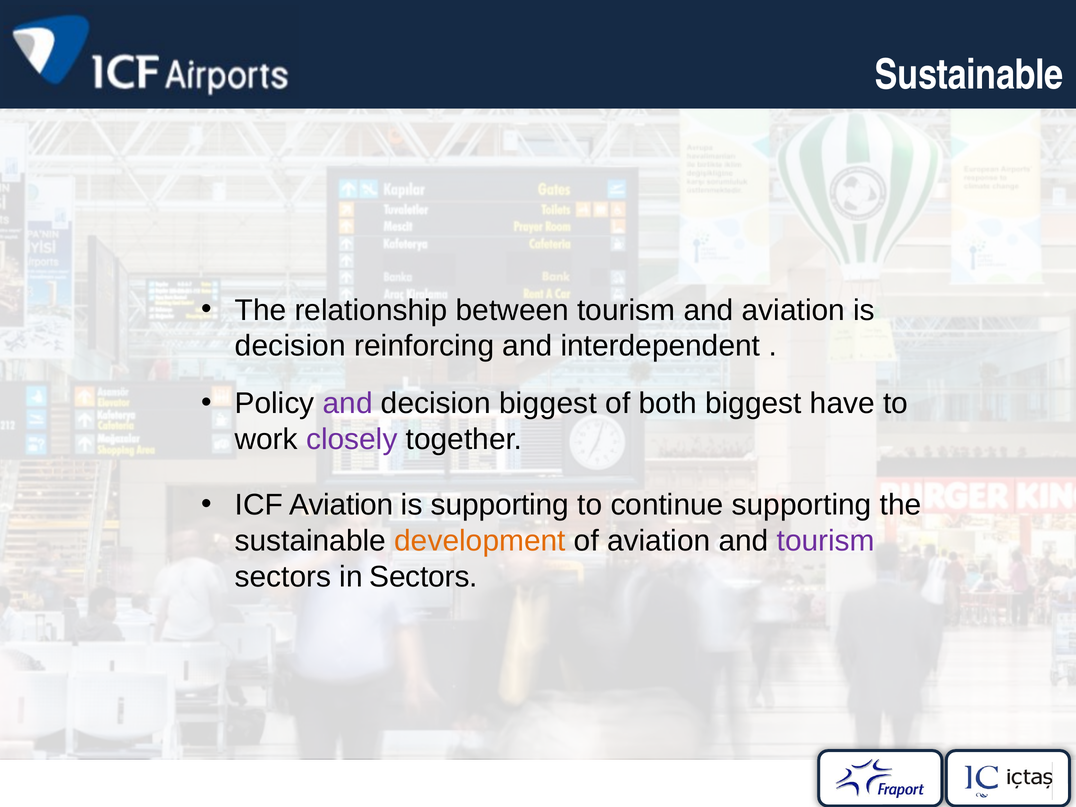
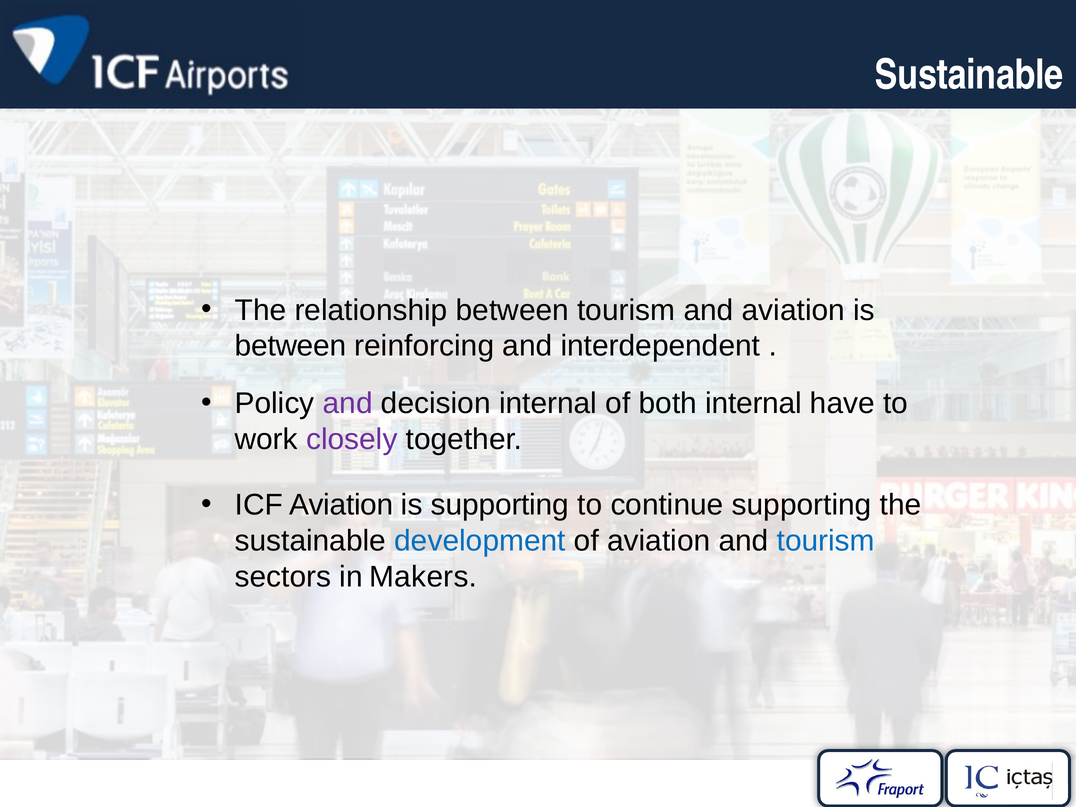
decision at (290, 346): decision -> between
decision biggest: biggest -> internal
both biggest: biggest -> internal
development colour: orange -> blue
tourism at (826, 541) colour: purple -> blue
in Sectors: Sectors -> Makers
